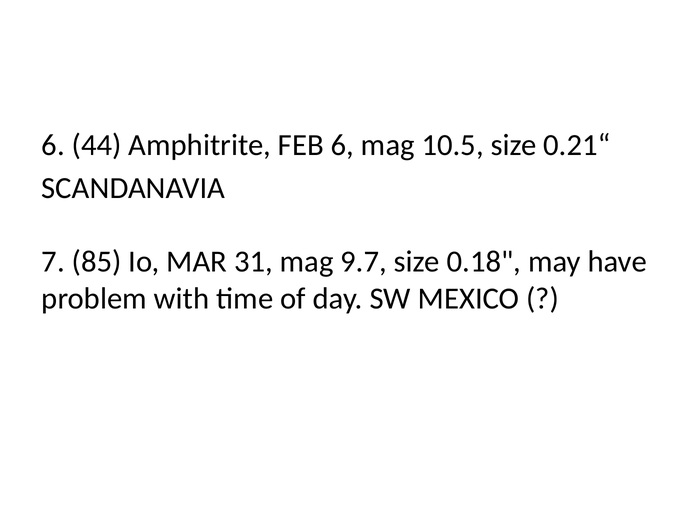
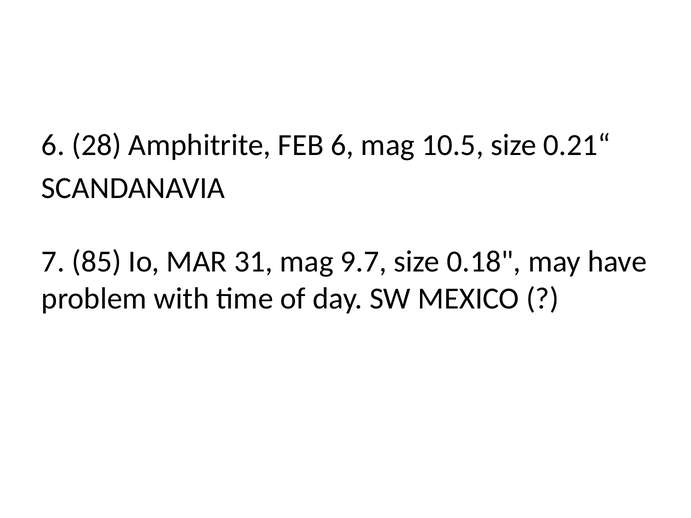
44: 44 -> 28
